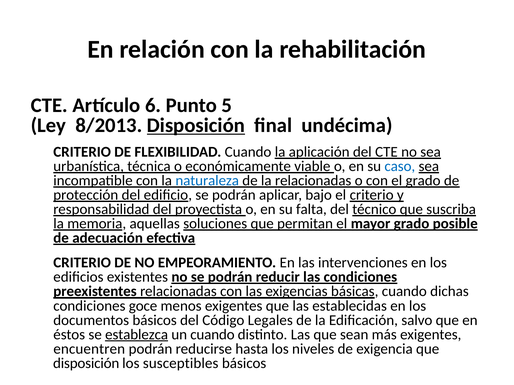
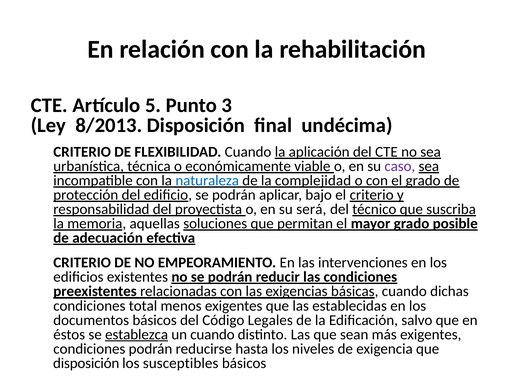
6: 6 -> 5
5: 5 -> 3
Disposición at (196, 125) underline: present -> none
caso colour: blue -> purple
la relacionadas: relacionadas -> complejidad
falta: falta -> será
goce: goce -> total
encuentren at (89, 349): encuentren -> condiciones
